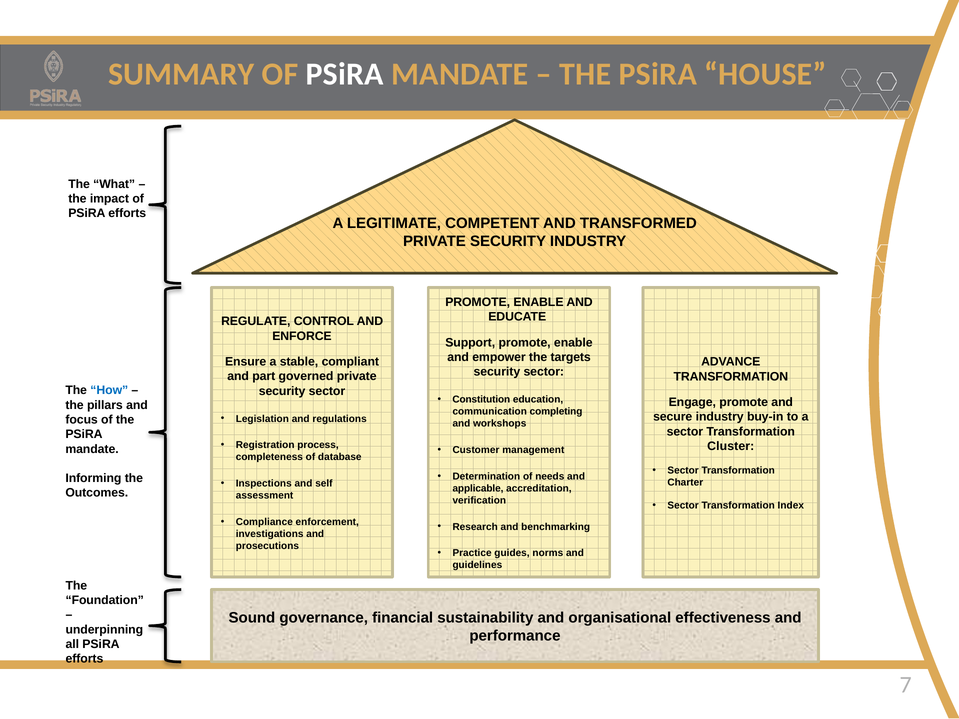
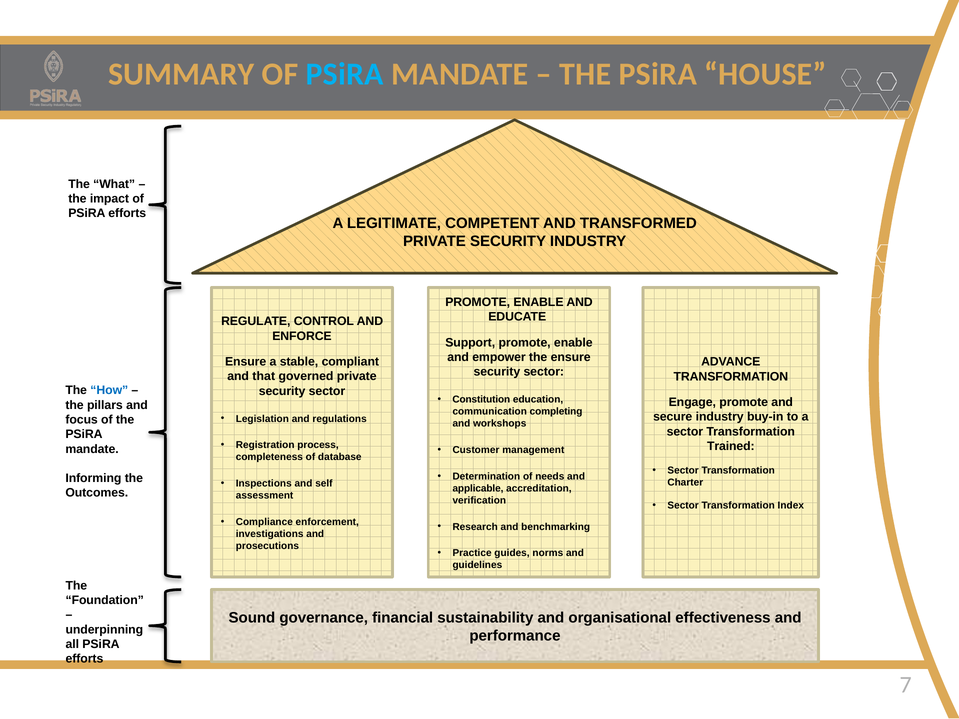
PSiRA at (345, 74) colour: white -> light blue
the targets: targets -> ensure
part: part -> that
Cluster: Cluster -> Trained
